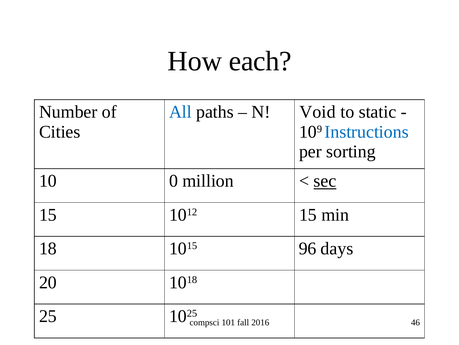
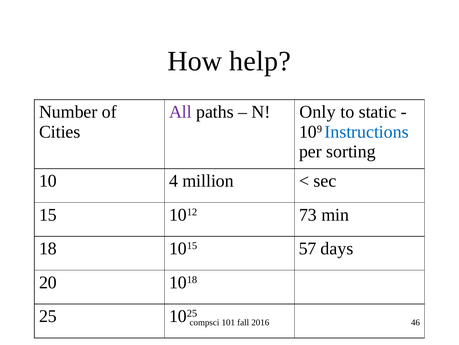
each: each -> help
All colour: blue -> purple
Void: Void -> Only
0: 0 -> 4
sec underline: present -> none
1012 15: 15 -> 73
96: 96 -> 57
